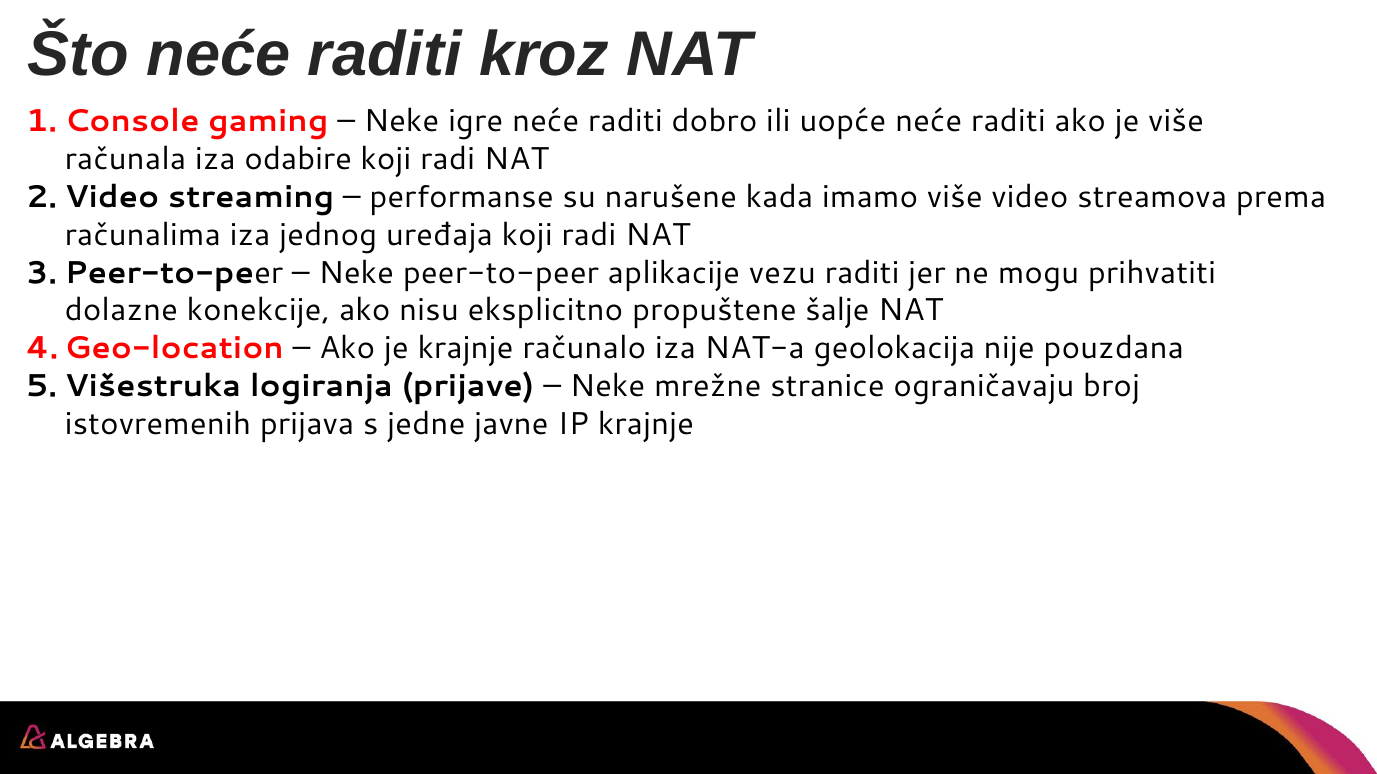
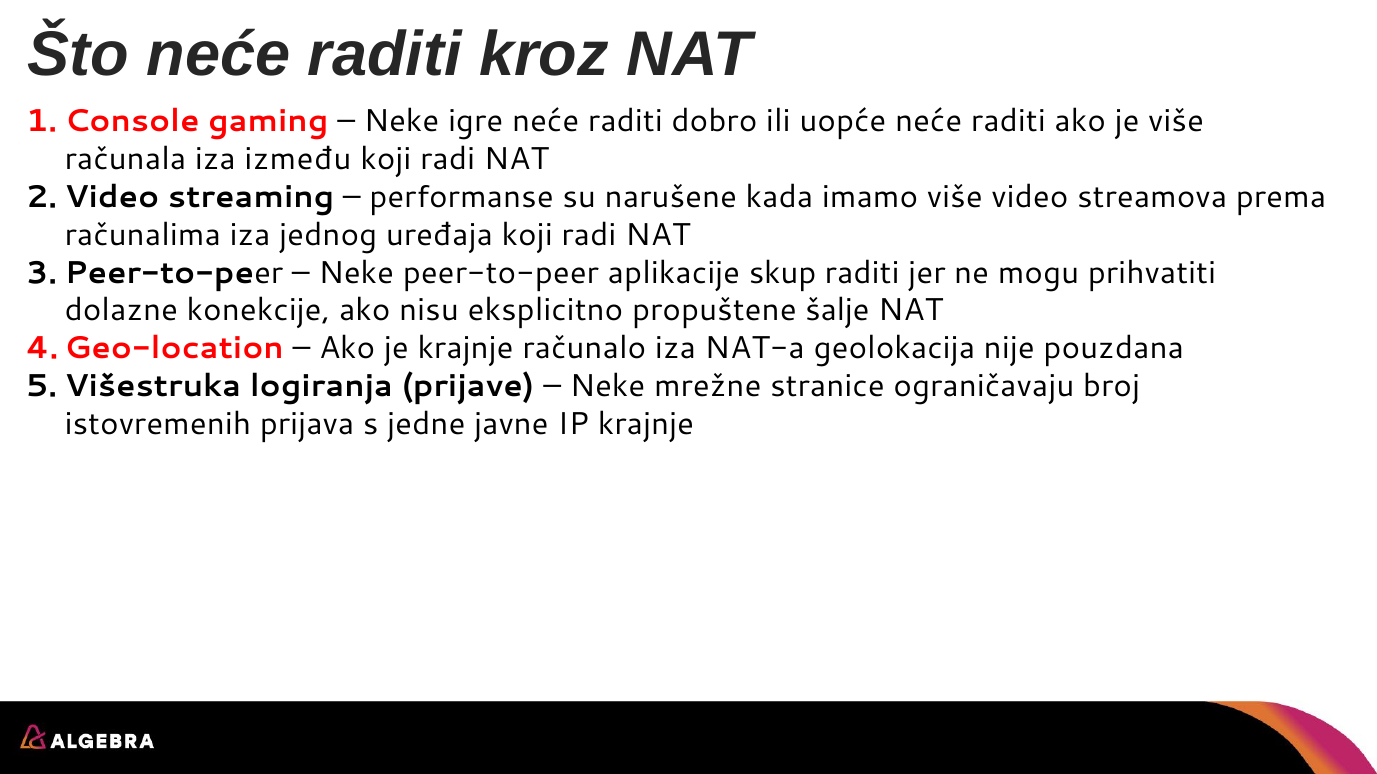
odabire: odabire -> između
vezu: vezu -> skup
